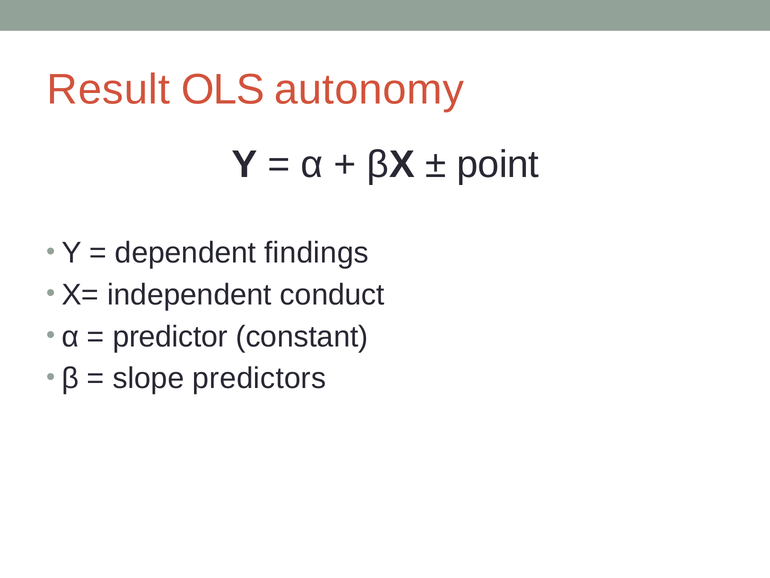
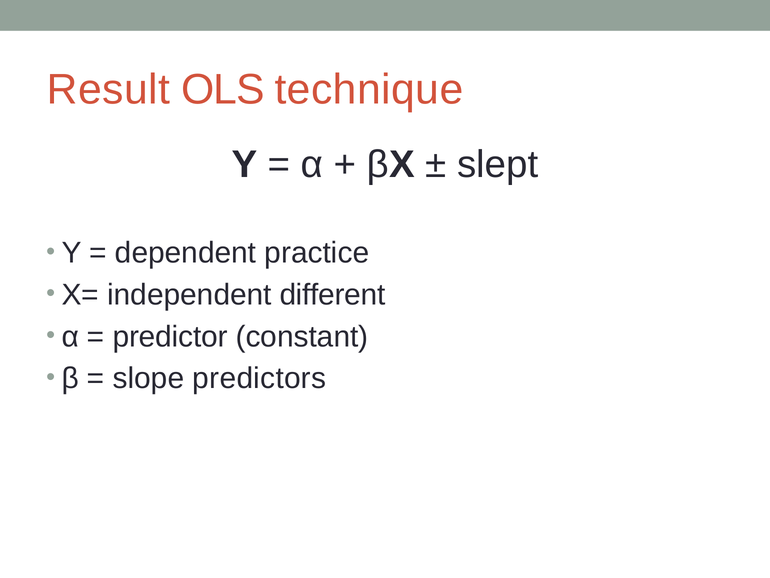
autonomy: autonomy -> technique
point: point -> slept
findings: findings -> practice
conduct: conduct -> different
